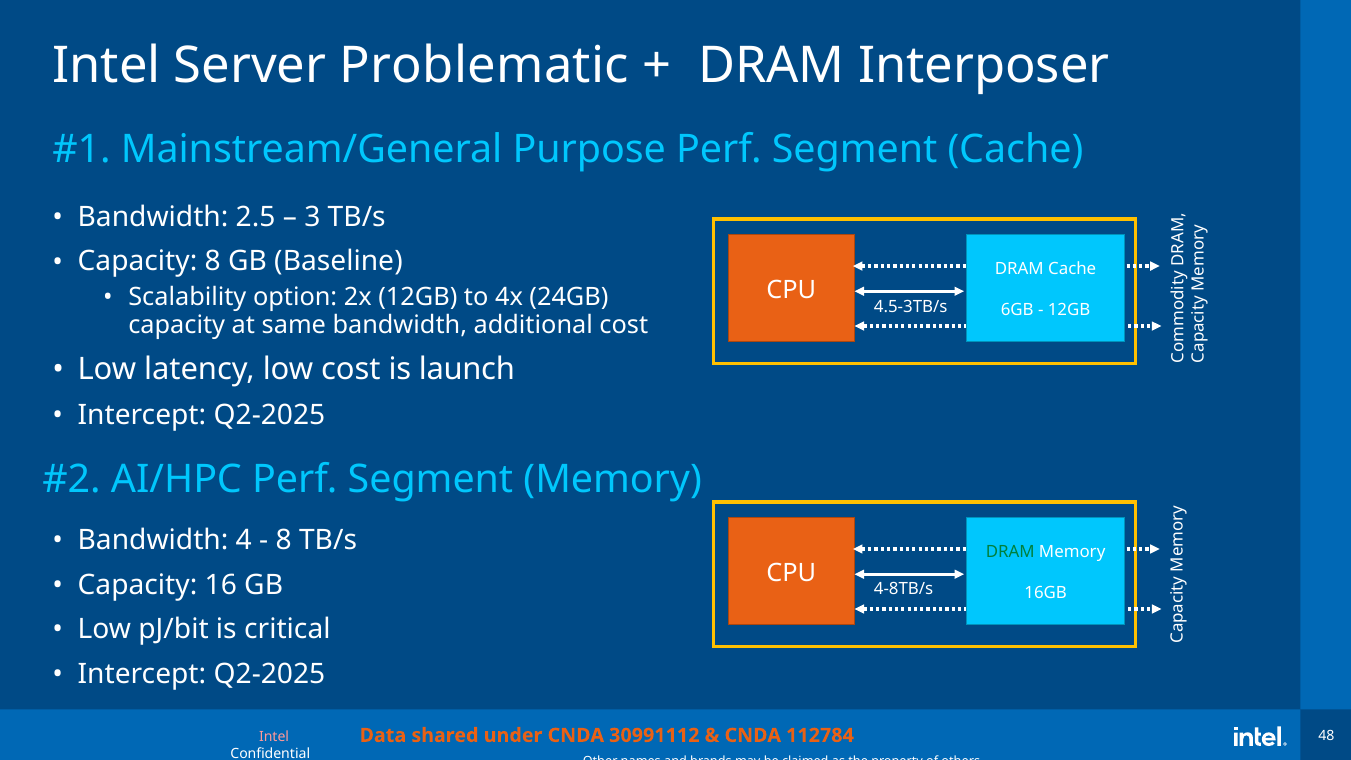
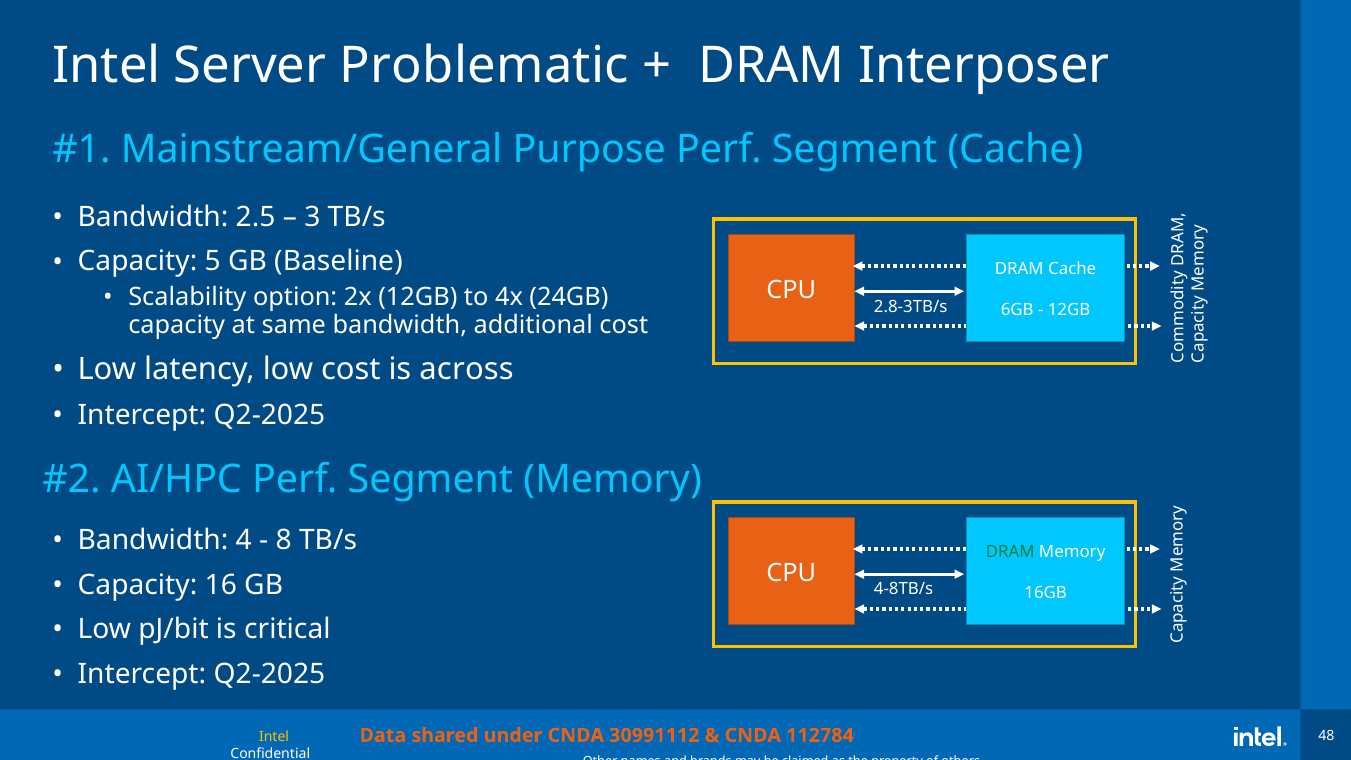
Capacity 8: 8 -> 5
4.5-3TB/s: 4.5-3TB/s -> 2.8-3TB/s
launch: launch -> across
Intel at (274, 737) colour: pink -> yellow
